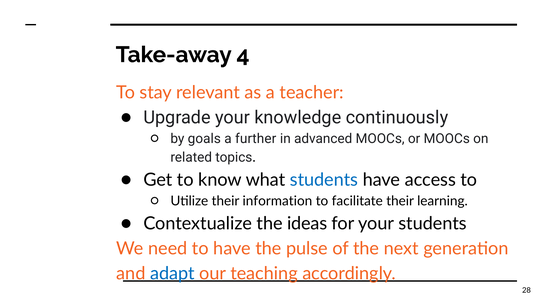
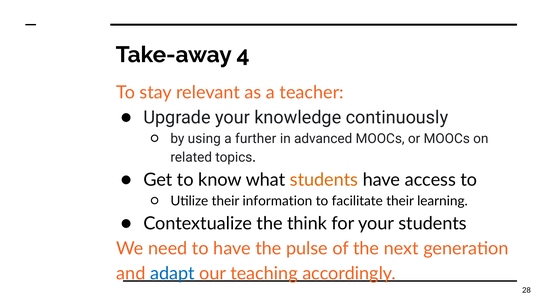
goals: goals -> using
students at (324, 180) colour: blue -> orange
ideas: ideas -> think
